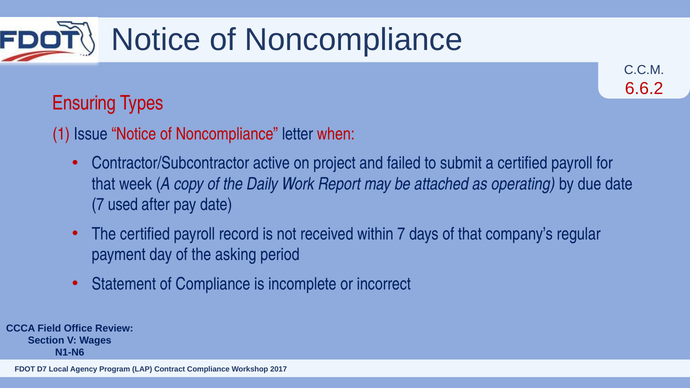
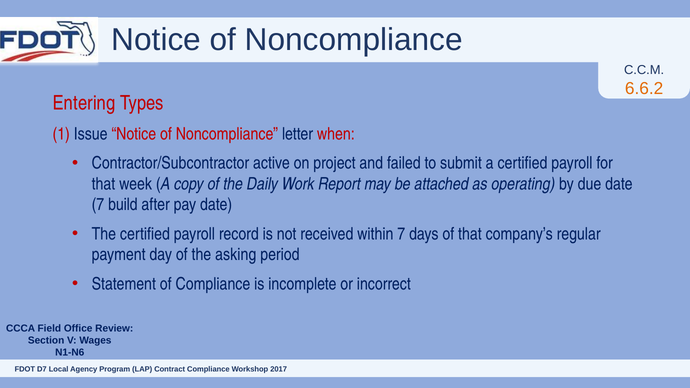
6.6.2 colour: red -> orange
Ensuring: Ensuring -> Entering
used: used -> build
